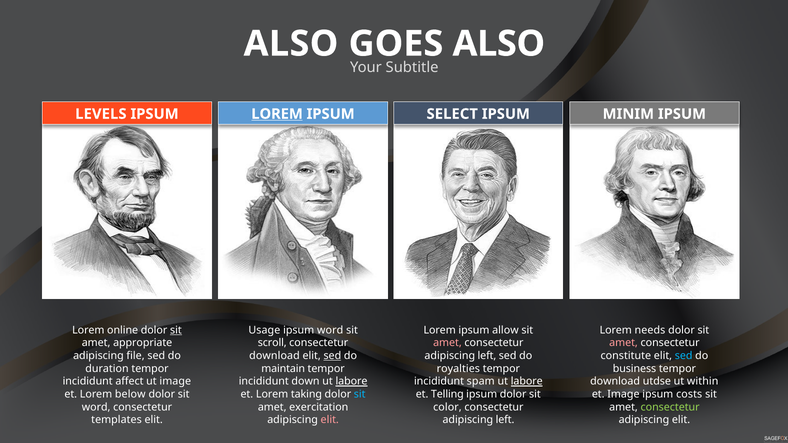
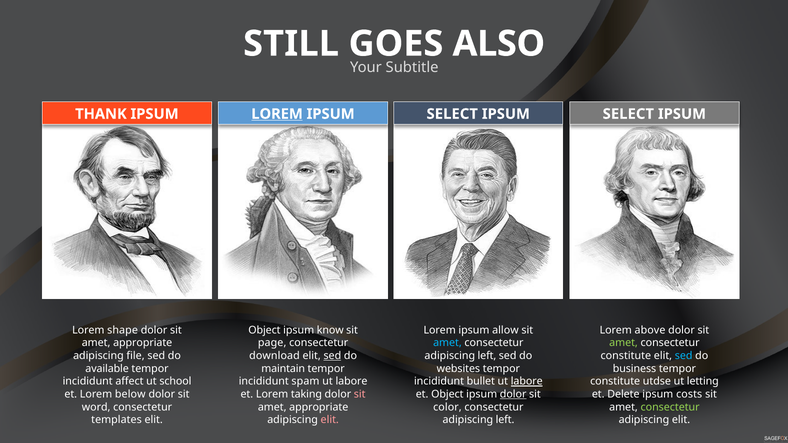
ALSO at (291, 44): ALSO -> STILL
LEVELS: LEVELS -> THANK
MINIM at (628, 114): MINIM -> SELECT
online: online -> shape
sit at (176, 330) underline: present -> none
Usage at (264, 330): Usage -> Object
ipsum word: word -> know
needs: needs -> above
scroll: scroll -> page
amet at (447, 343) colour: pink -> light blue
amet at (624, 343) colour: pink -> light green
duration: duration -> available
royalties: royalties -> websites
ut image: image -> school
down: down -> spam
labore at (351, 382) underline: present -> none
spam: spam -> bullet
download at (615, 382): download -> constitute
within: within -> letting
sit at (360, 394) colour: light blue -> pink
et Telling: Telling -> Object
dolor at (513, 394) underline: none -> present
et Image: Image -> Delete
exercitation at (319, 407): exercitation -> appropriate
